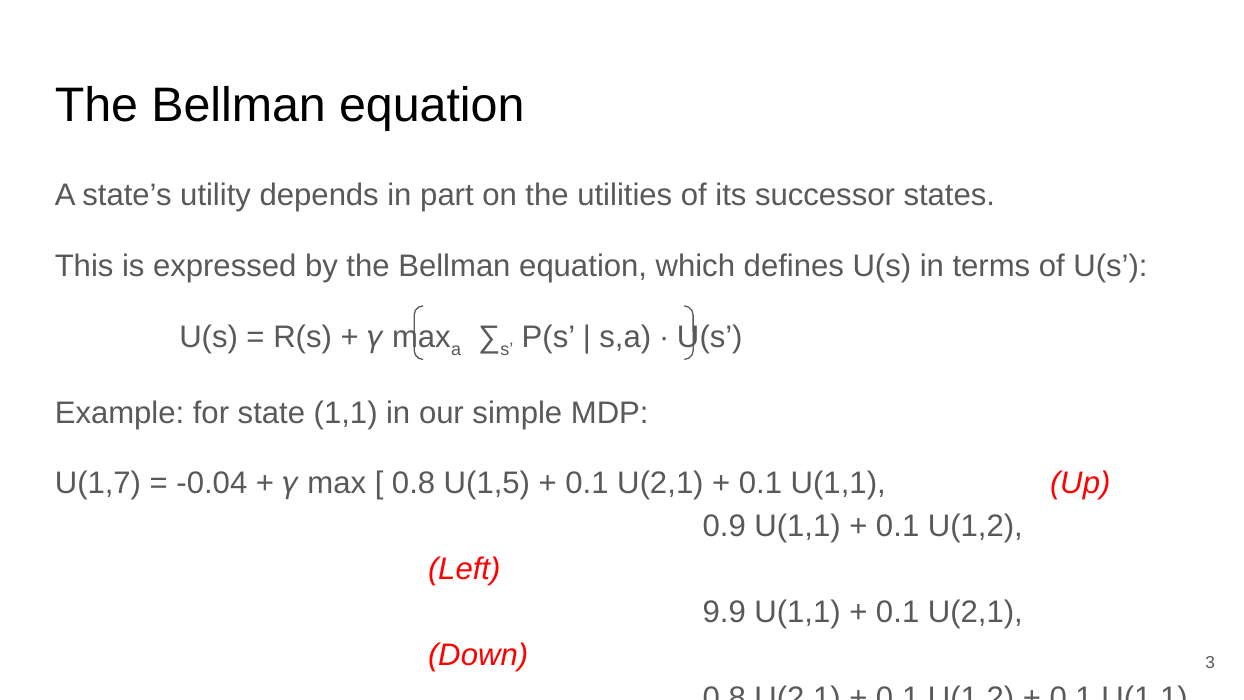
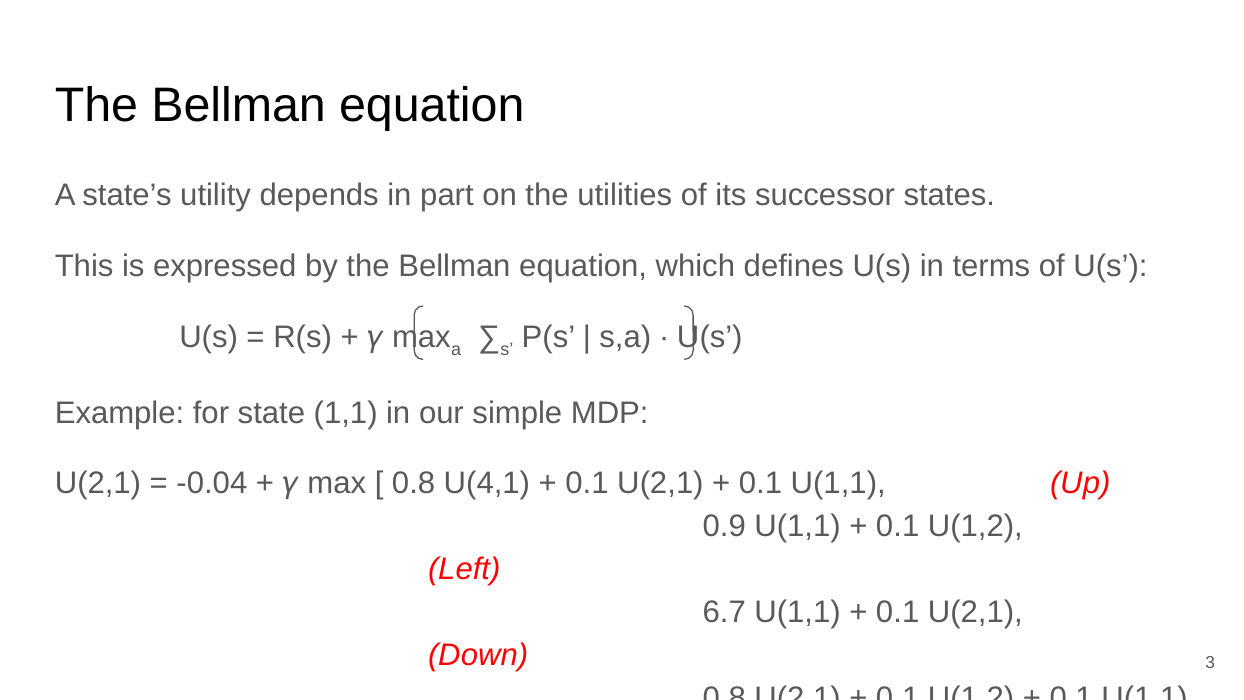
U(1,7 at (98, 484): U(1,7 -> U(2,1
U(1,5: U(1,5 -> U(4,1
9.9: 9.9 -> 6.7
